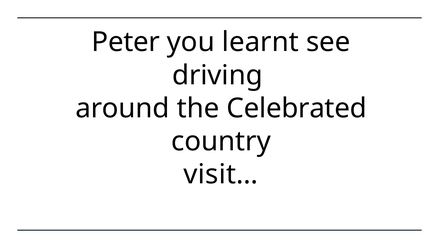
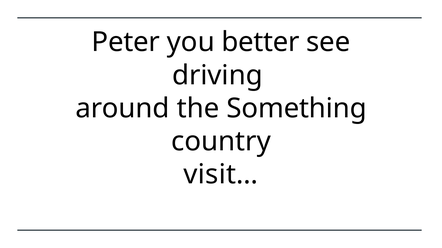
learnt: learnt -> better
Celebrated: Celebrated -> Something
